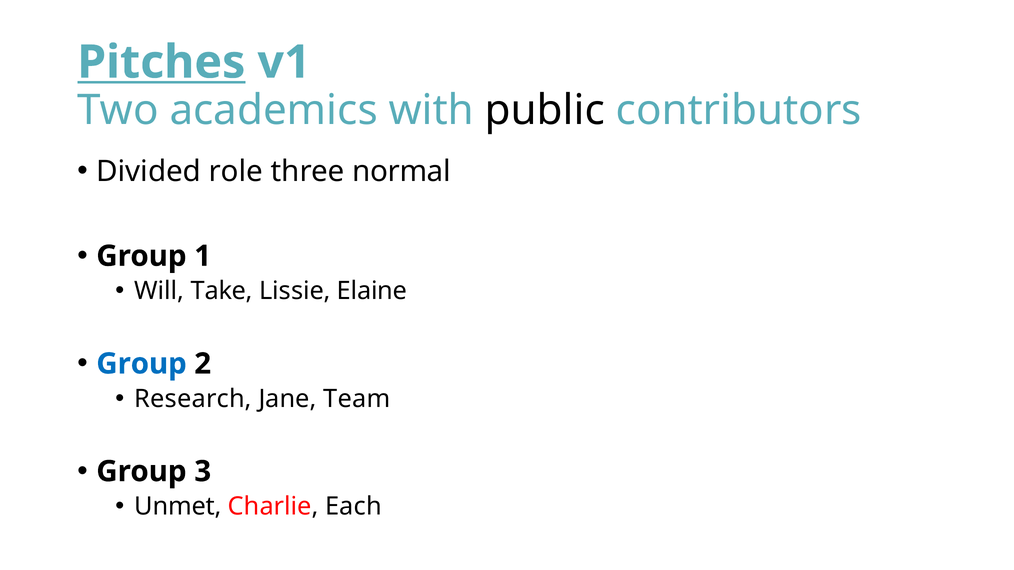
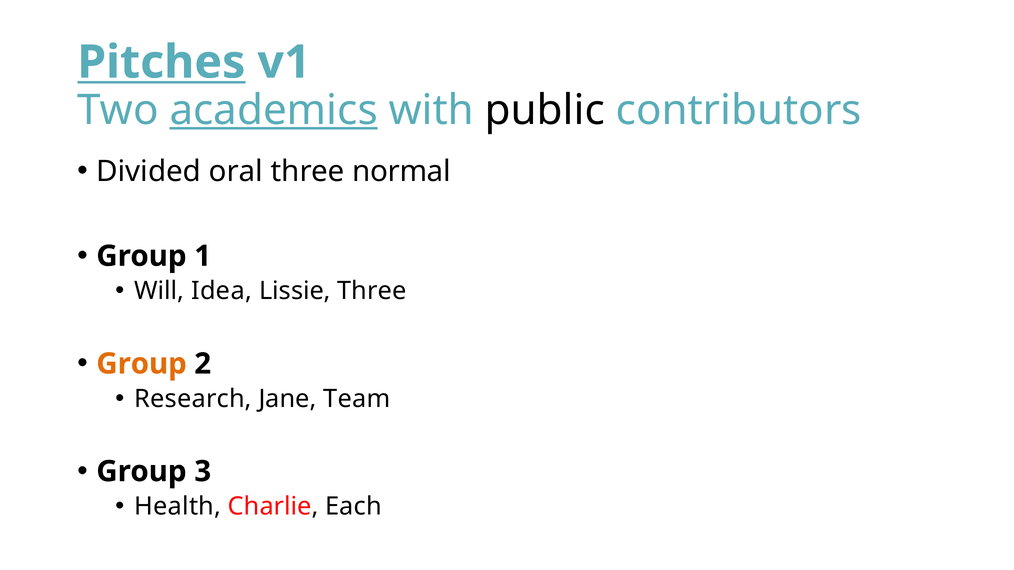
academics underline: none -> present
role: role -> oral
Take: Take -> Idea
Lissie Elaine: Elaine -> Three
Group at (142, 364) colour: blue -> orange
Unmet: Unmet -> Health
